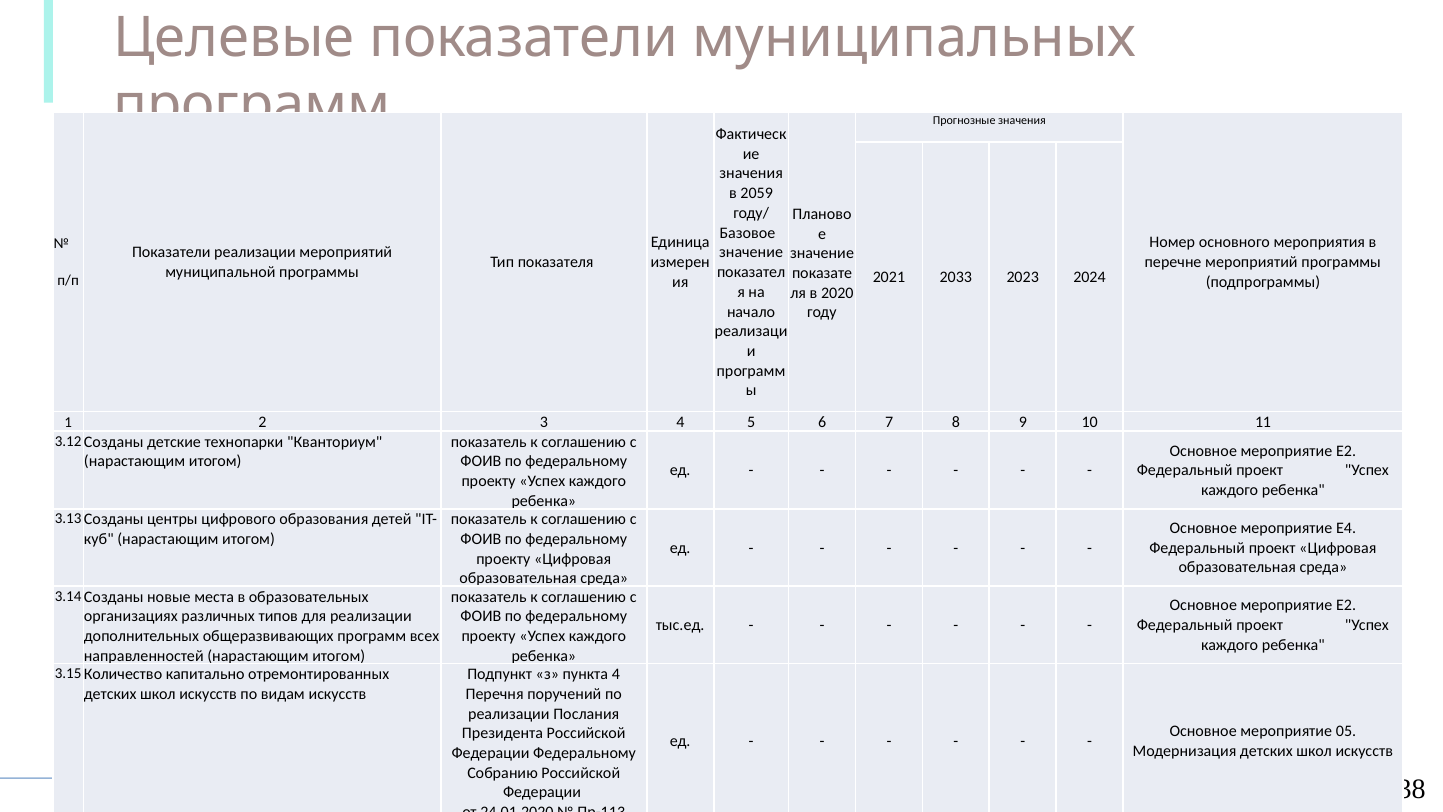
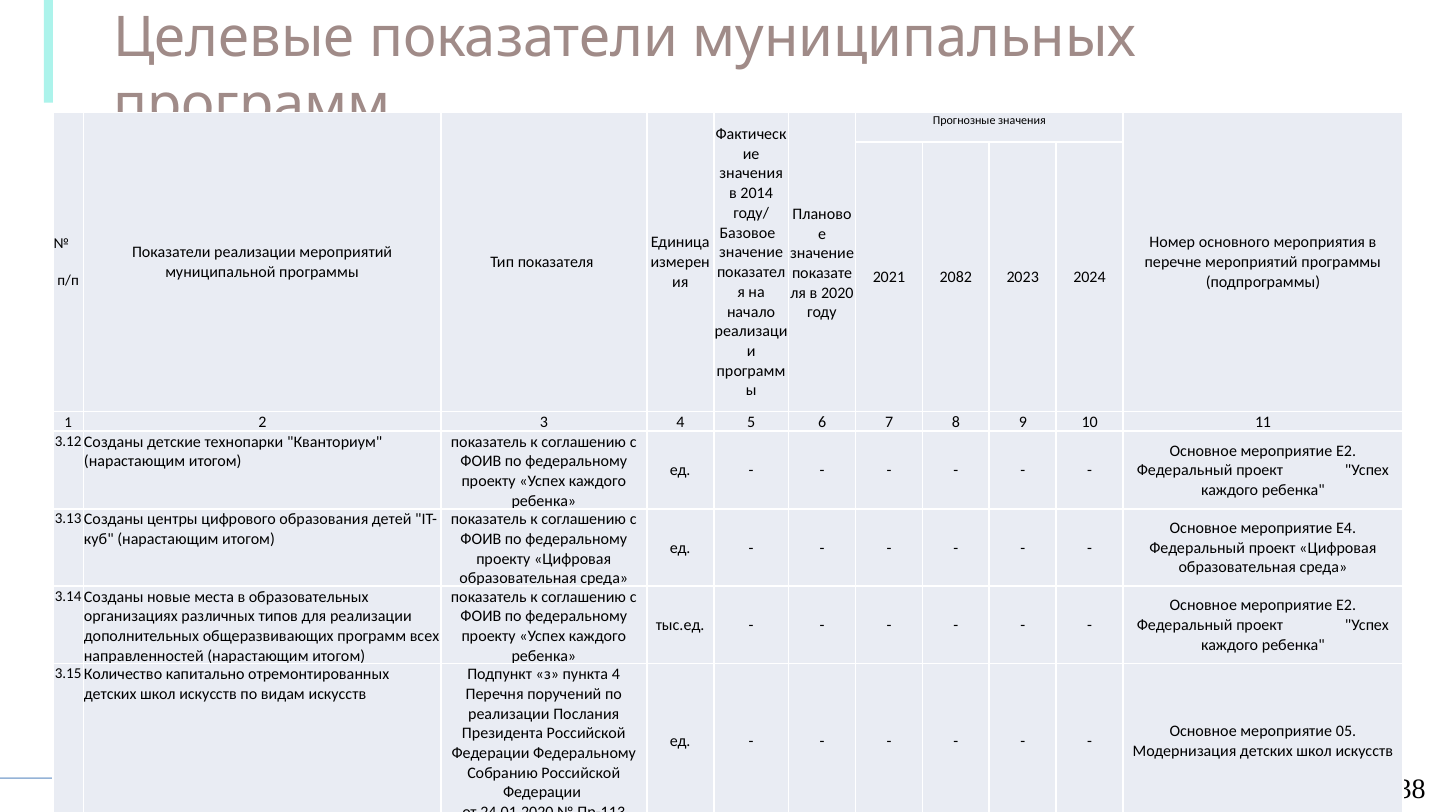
2059: 2059 -> 2014
2033: 2033 -> 2082
